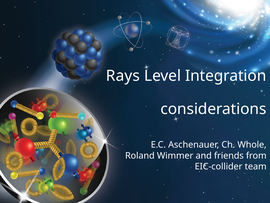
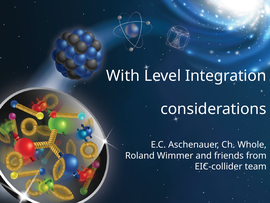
Rays: Rays -> With
